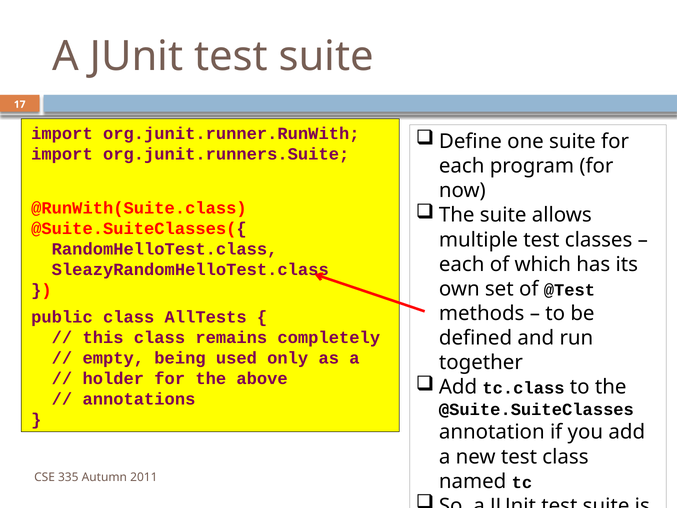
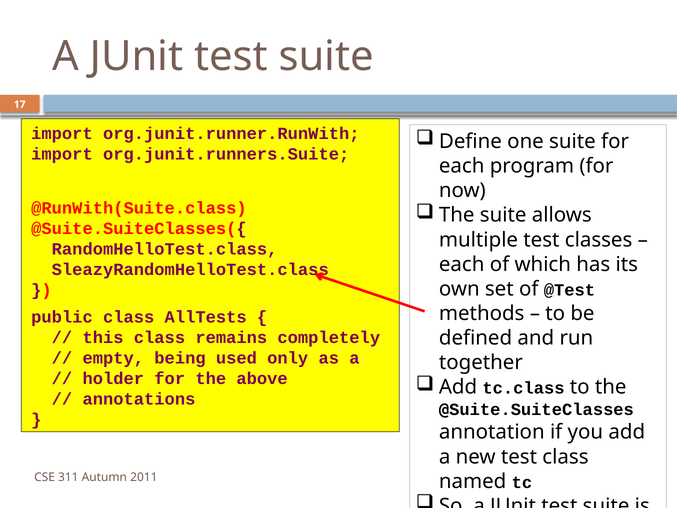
335: 335 -> 311
